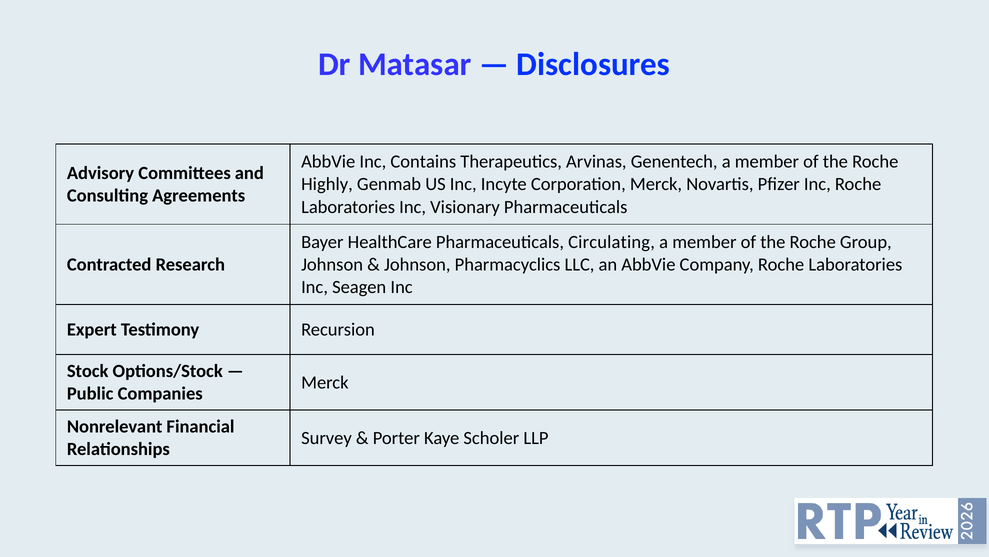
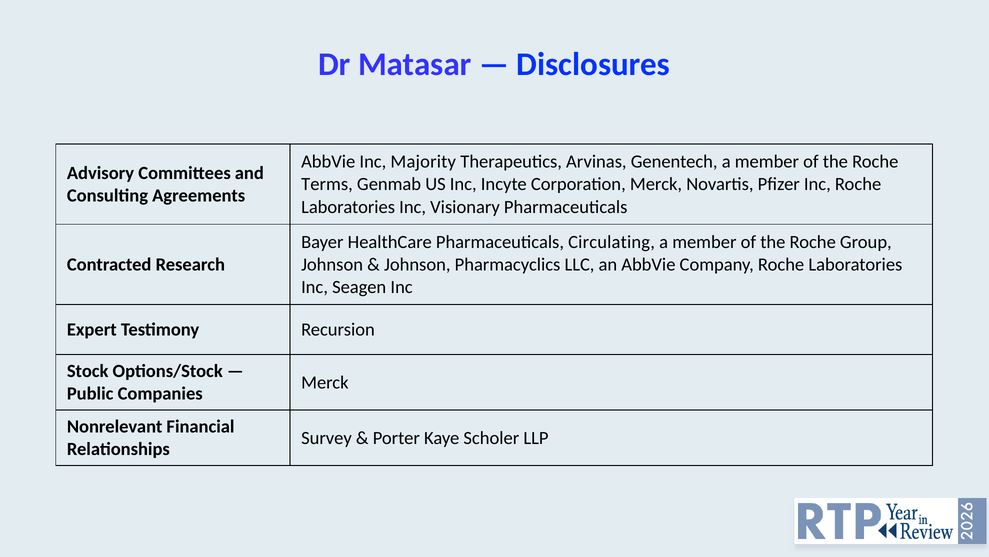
Contains: Contains -> Majority
Highly: Highly -> Terms
